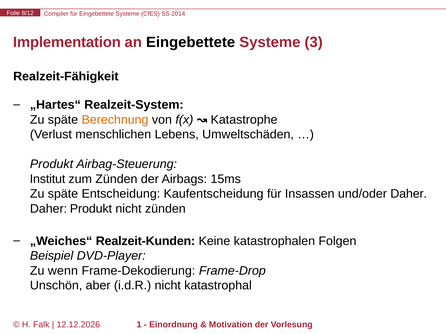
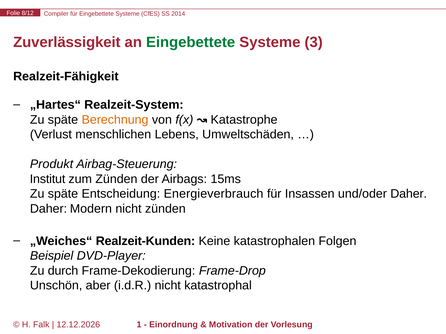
Implementation: Implementation -> Zuverlässigkeit
Eingebettete at (191, 42) colour: black -> green
Kaufentscheidung: Kaufentscheidung -> Energieverbrauch
Daher Produkt: Produkt -> Modern
wenn: wenn -> durch
